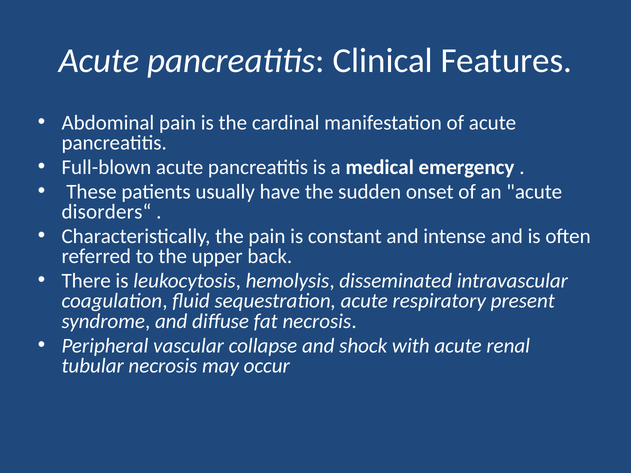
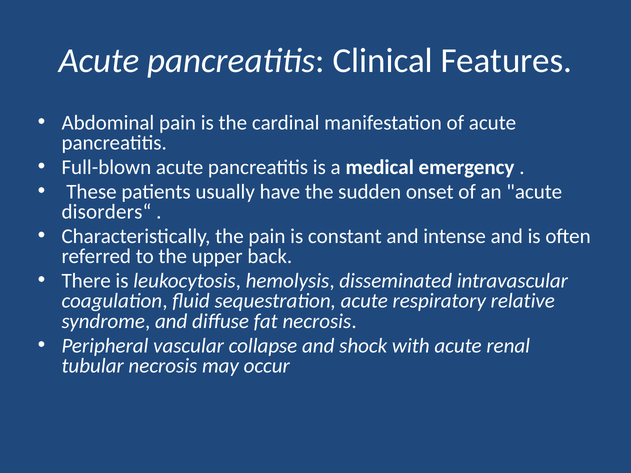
present: present -> relative
